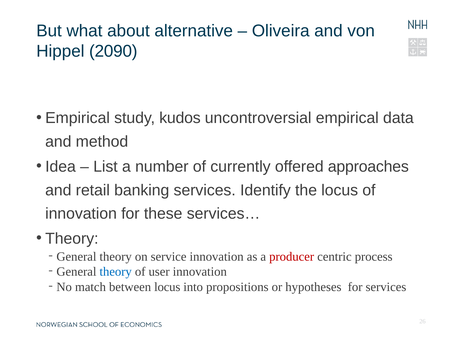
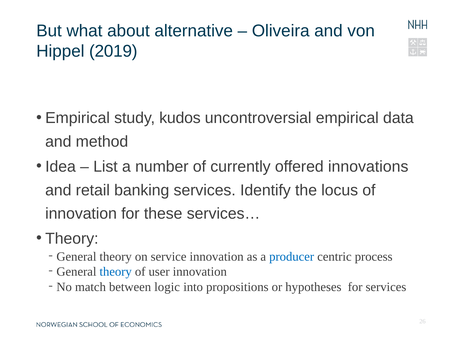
2090: 2090 -> 2019
approaches: approaches -> innovations
producer colour: red -> blue
between locus: locus -> logic
